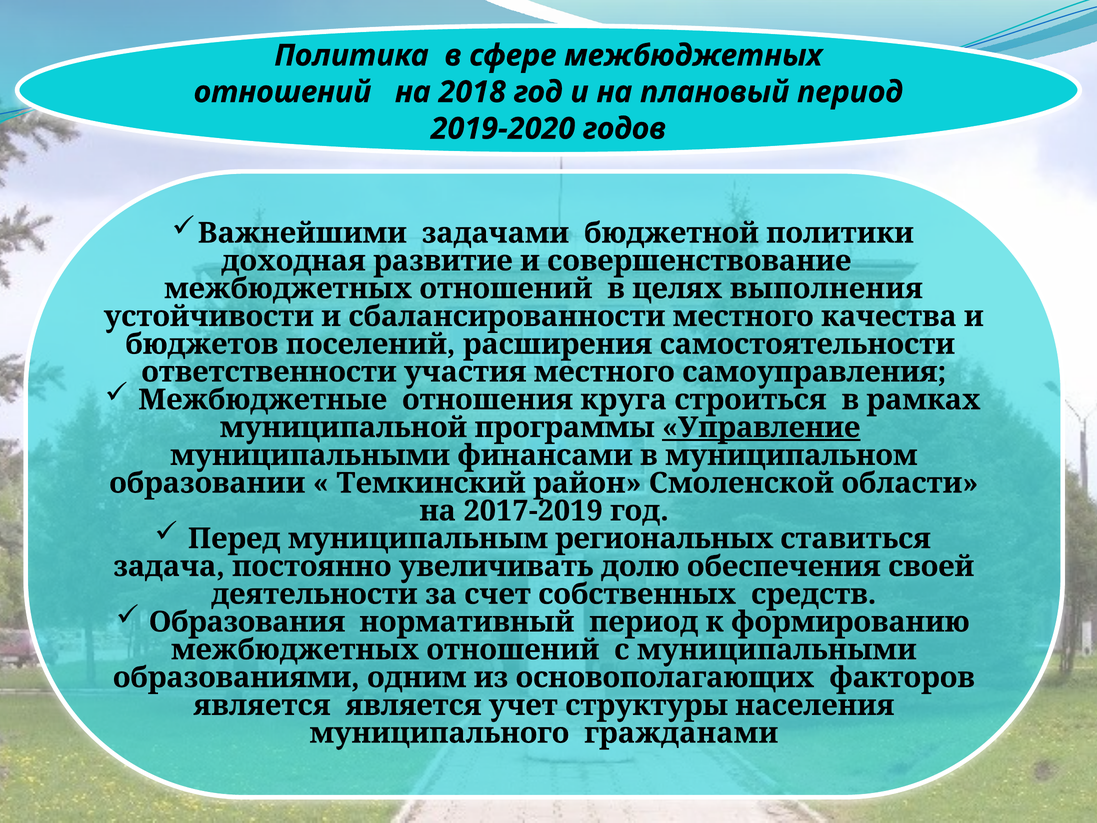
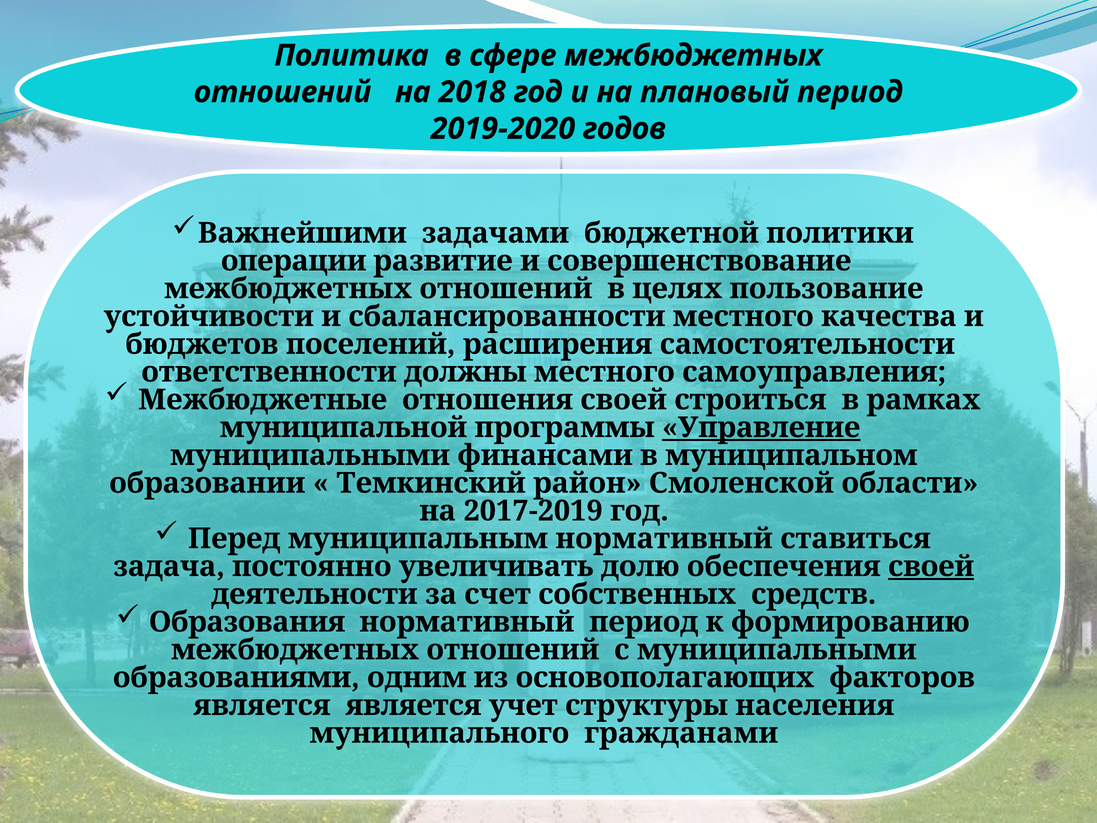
доходная: доходная -> операции
выполнения: выполнения -> пользование
участия: участия -> должны
отношения круга: круга -> своей
муниципальным региональных: региональных -> нормативный
своей at (931, 566) underline: none -> present
